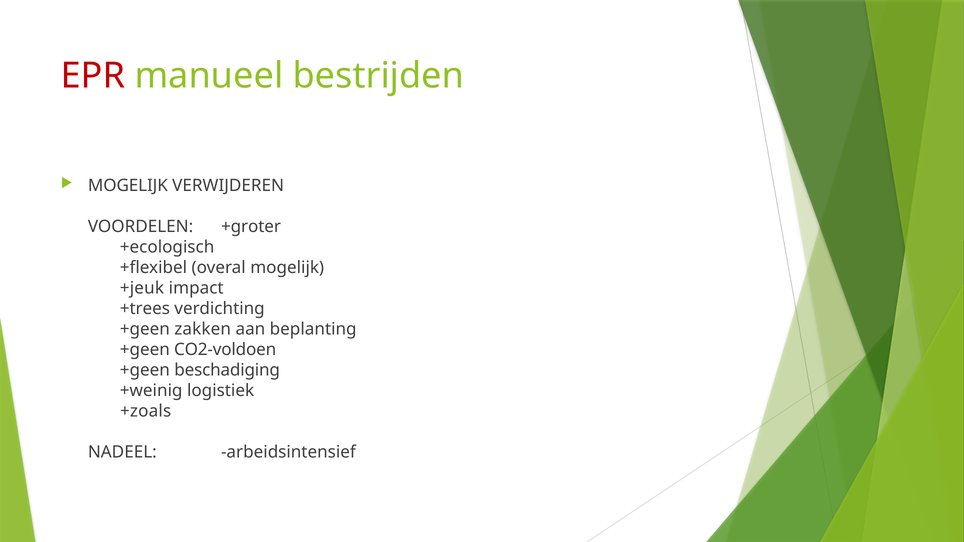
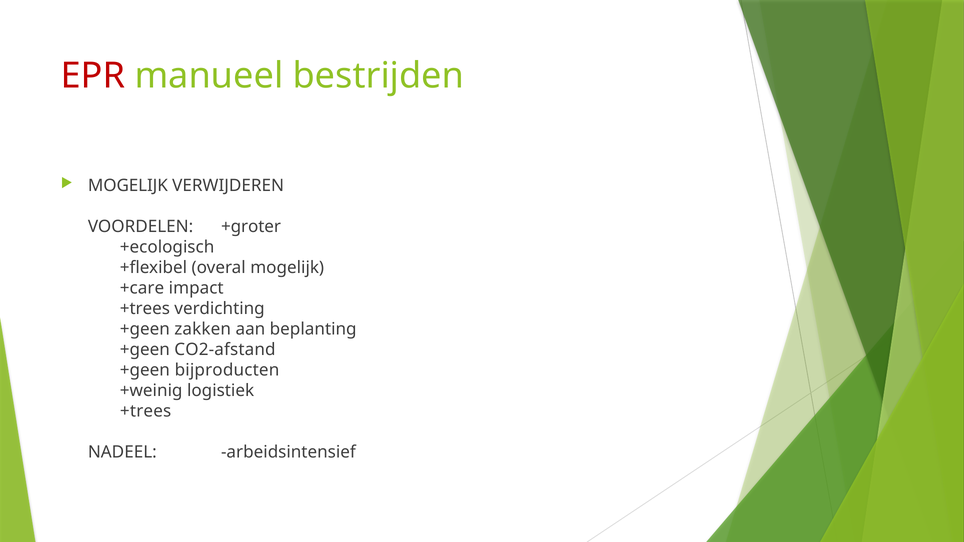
+jeuk: +jeuk -> +care
CO2-voldoen: CO2-voldoen -> CO2-afstand
beschadiging: beschadiging -> bijproducten
+zoals at (146, 411): +zoals -> +trees
